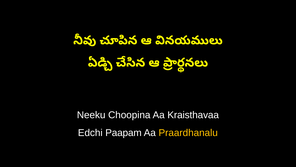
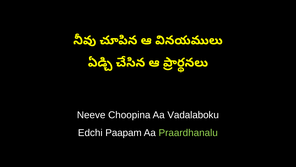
Neeku: Neeku -> Neeve
Kraisthavaa: Kraisthavaa -> Vadalaboku
Praardhanalu colour: yellow -> light green
